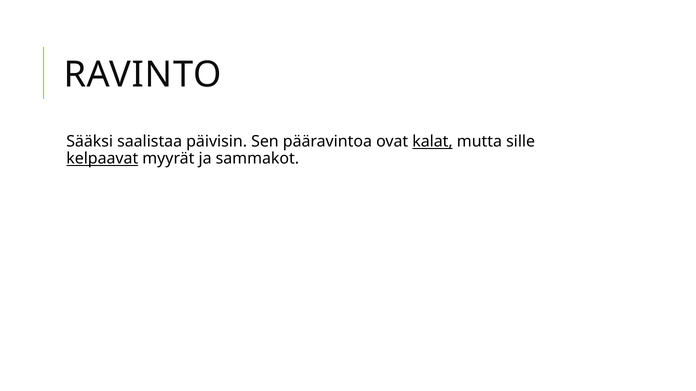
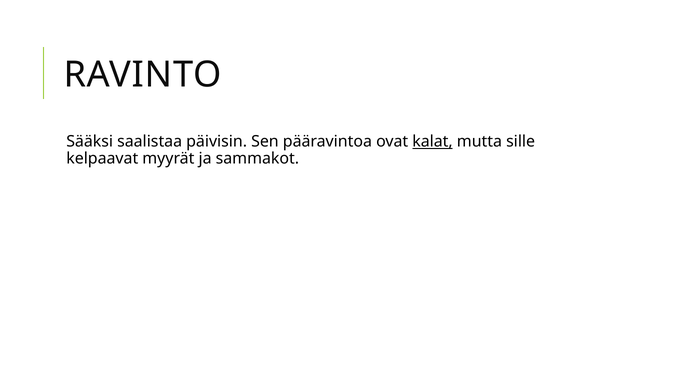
kelpaavat underline: present -> none
